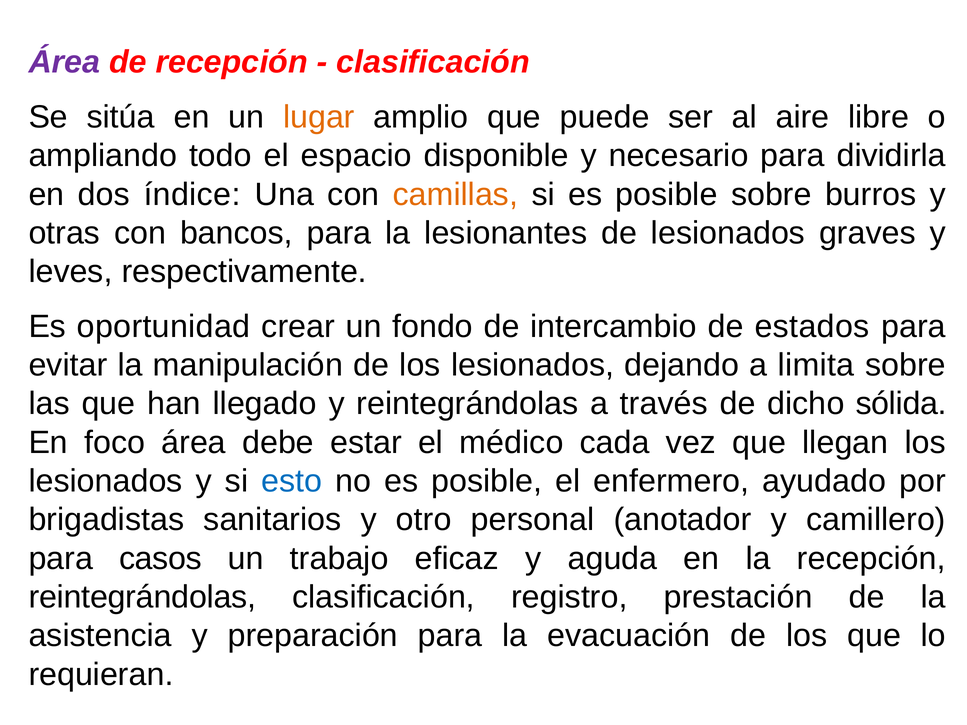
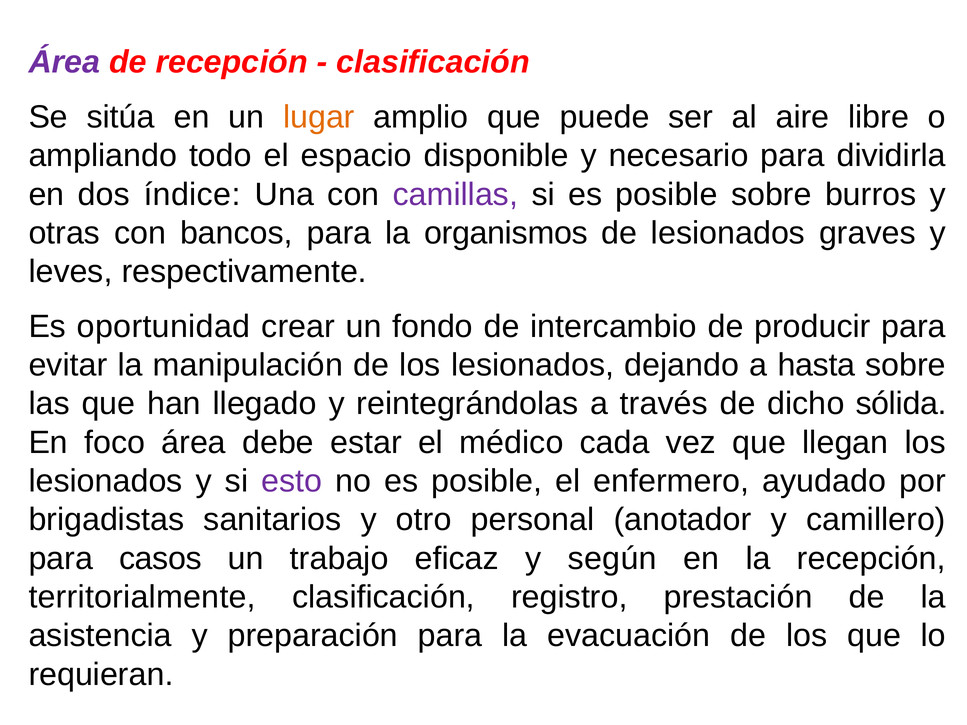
camillas colour: orange -> purple
lesionantes: lesionantes -> organismos
estados: estados -> producir
limita: limita -> hasta
esto colour: blue -> purple
aguda: aguda -> según
reintegrándolas at (142, 597): reintegrándolas -> territorialmente
